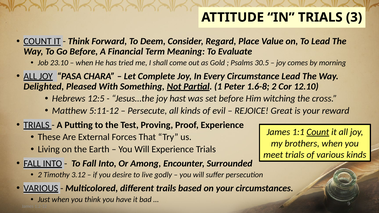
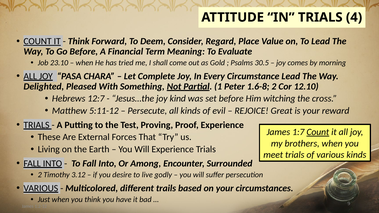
3: 3 -> 4
12:5: 12:5 -> 12:7
hast: hast -> kind
1:1: 1:1 -> 1:7
